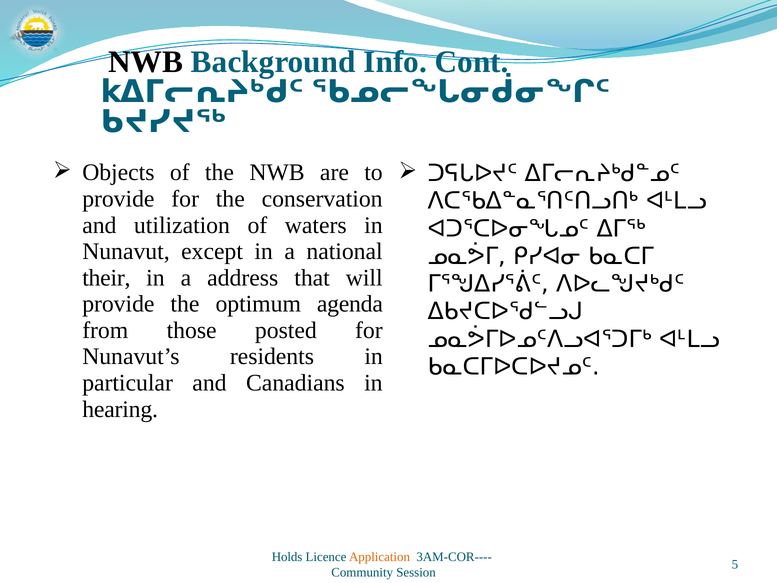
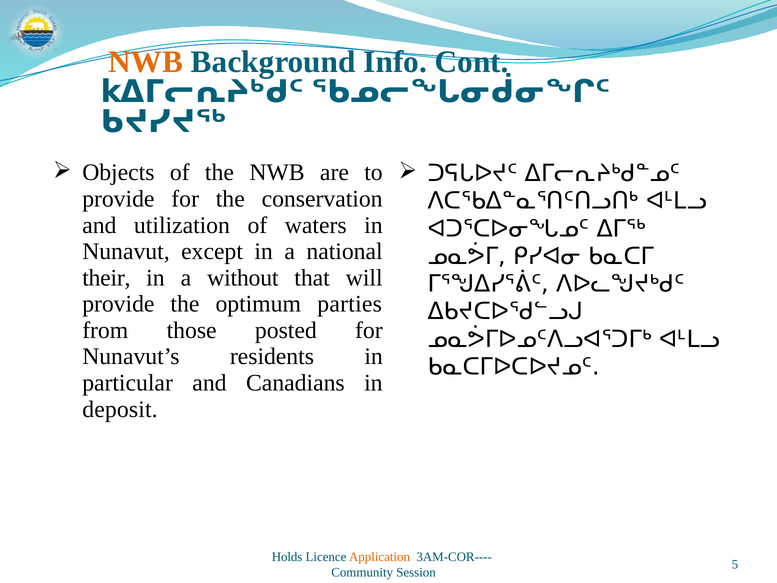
NWB at (146, 62) colour: black -> orange
address: address -> without
agenda: agenda -> parties
hearing: hearing -> deposit
